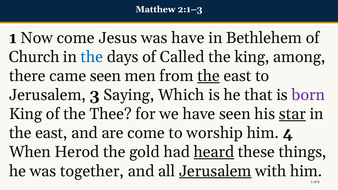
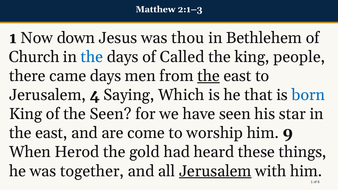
Now come: come -> down
was have: have -> thou
among: among -> people
came seen: seen -> days
3: 3 -> 4
born colour: purple -> blue
the Thee: Thee -> Seen
star underline: present -> none
4: 4 -> 9
heard underline: present -> none
